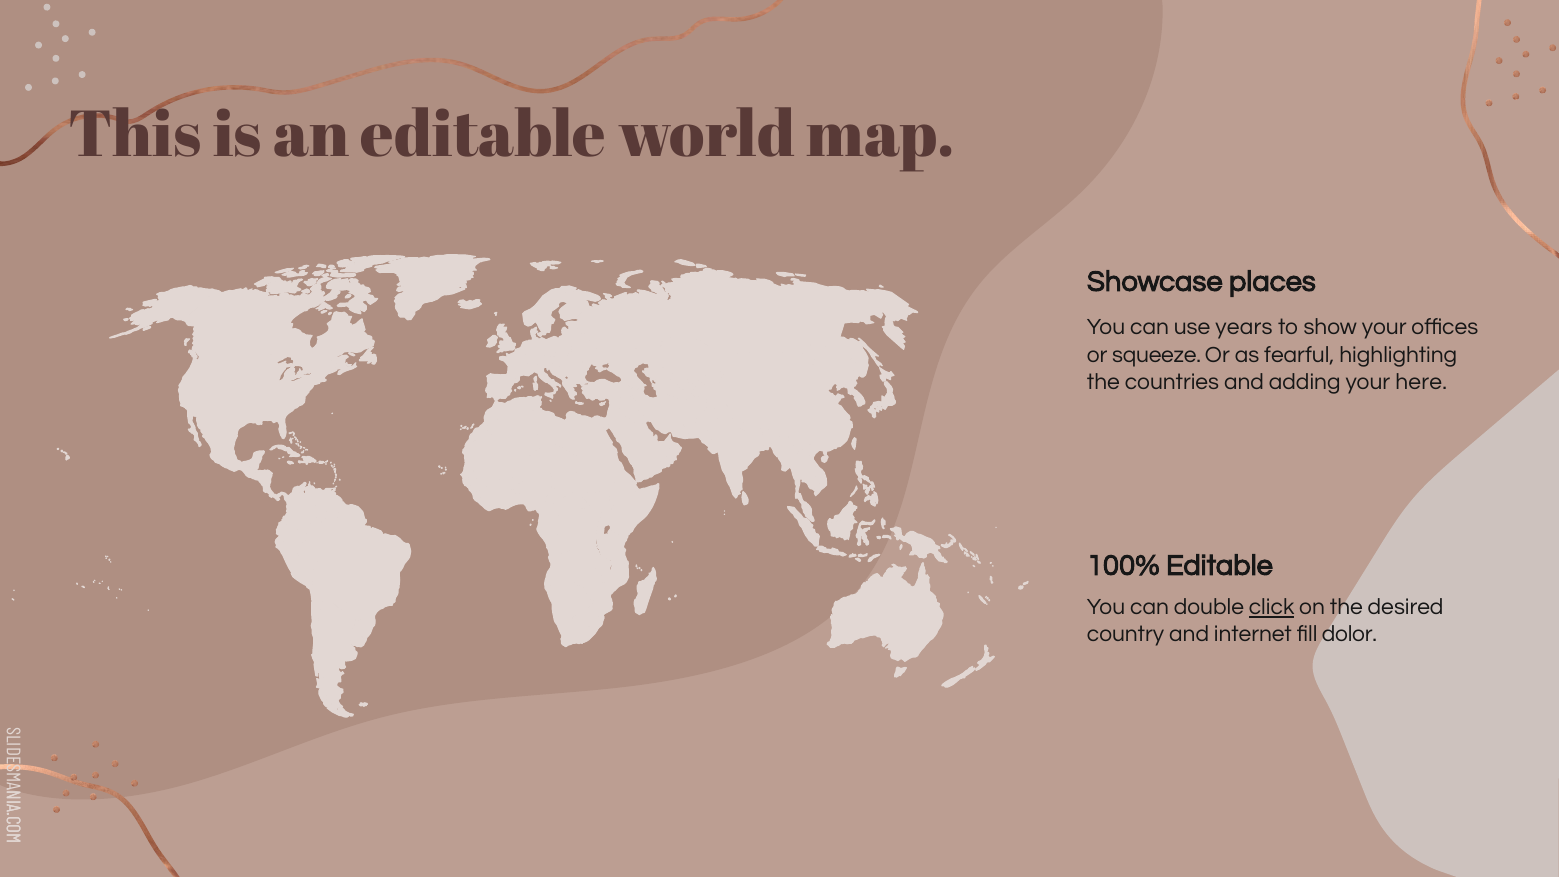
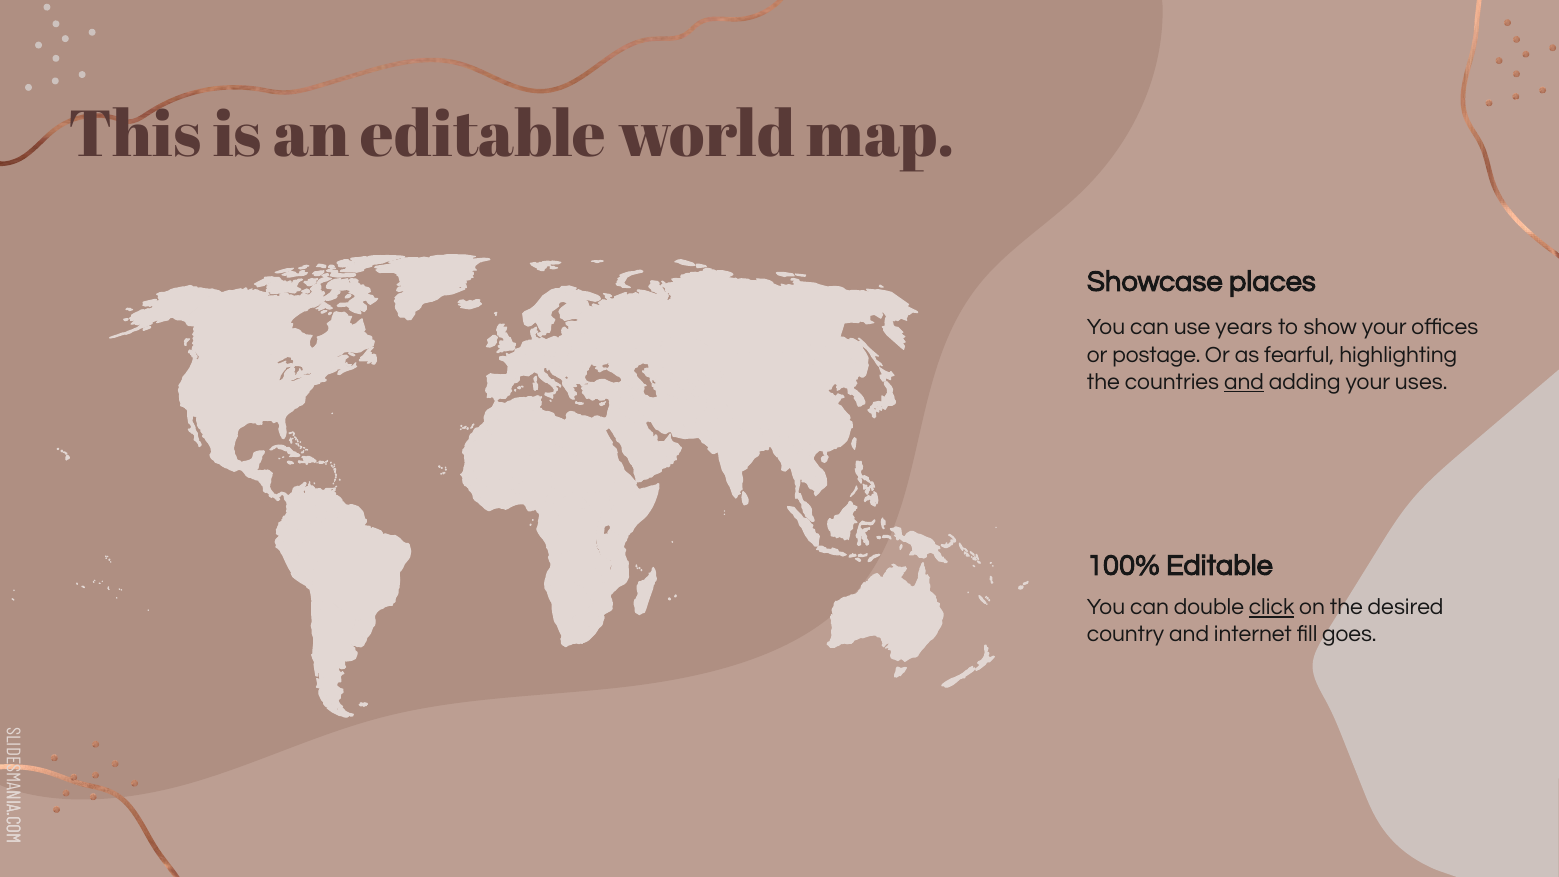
squeeze: squeeze -> postage
and at (1244, 382) underline: none -> present
here: here -> uses
dolor: dolor -> goes
